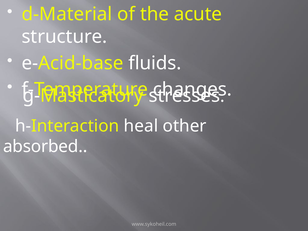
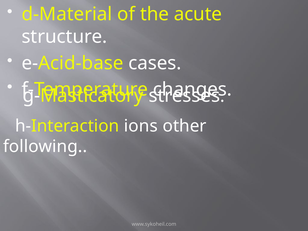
fluids: fluids -> cases
heal: heal -> ions
absorbed: absorbed -> following
